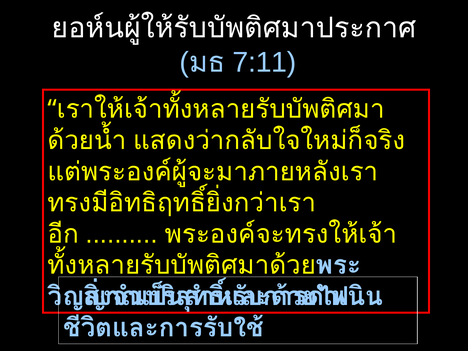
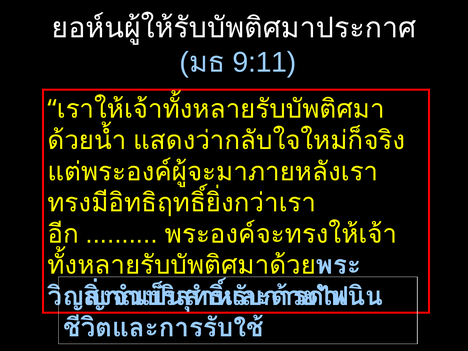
7:11: 7:11 -> 9:11
